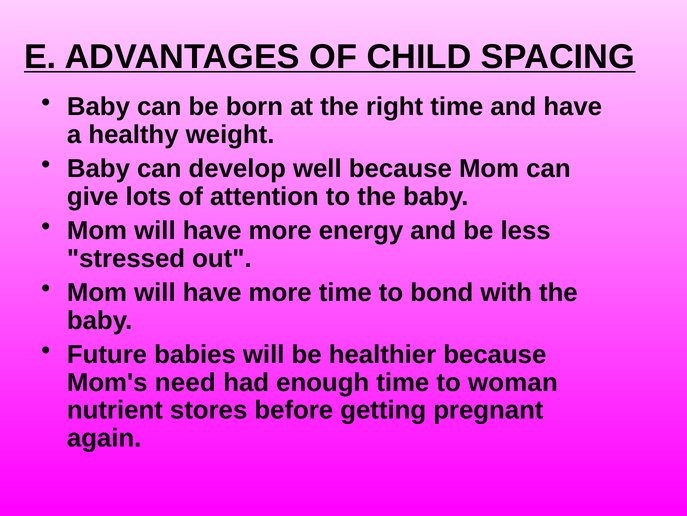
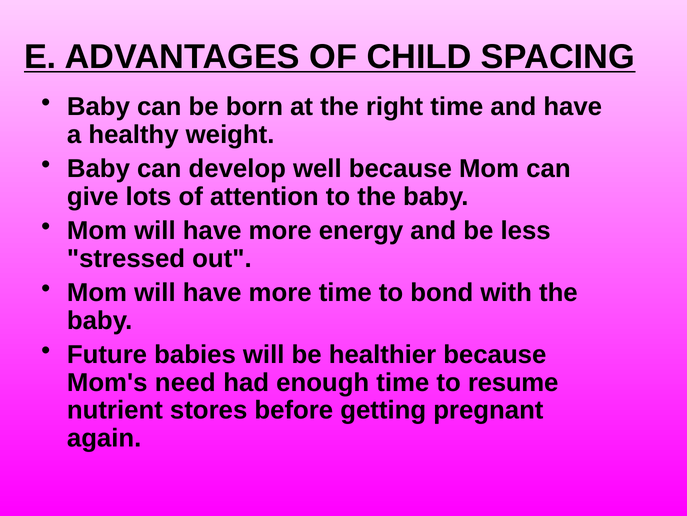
woman: woman -> resume
